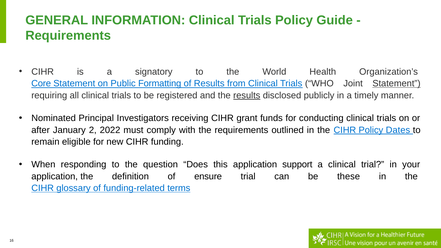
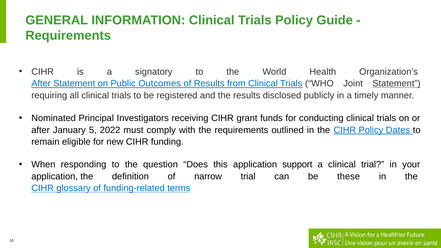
Core at (41, 84): Core -> After
Formatting: Formatting -> Outcomes
results at (247, 95) underline: present -> none
2: 2 -> 5
ensure: ensure -> narrow
